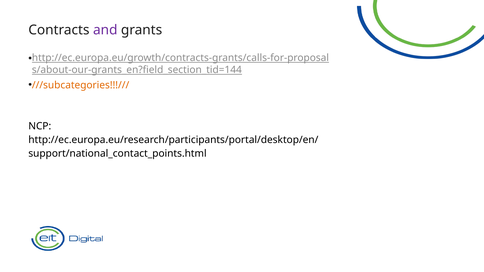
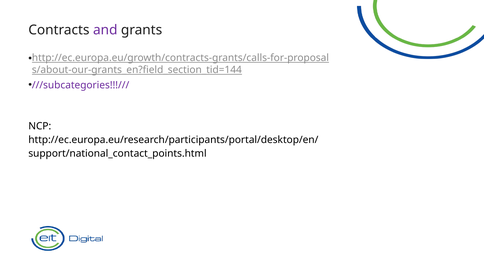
///subcategories!!!/// colour: orange -> purple
